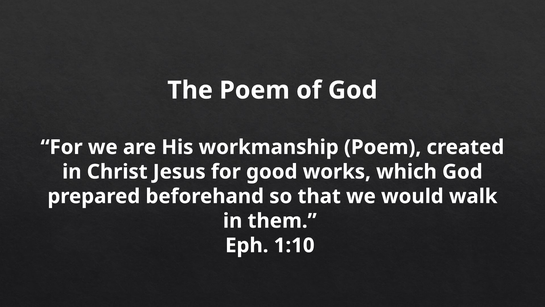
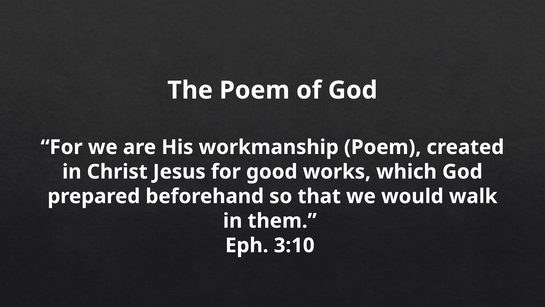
1:10: 1:10 -> 3:10
